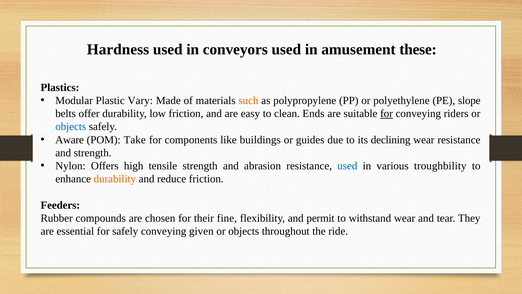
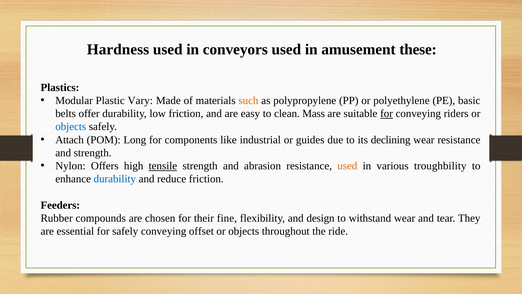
slope: slope -> basic
Ends: Ends -> Mass
Aware: Aware -> Attach
Take: Take -> Long
buildings: buildings -> industrial
tensile underline: none -> present
used at (347, 166) colour: blue -> orange
durability at (115, 179) colour: orange -> blue
permit: permit -> design
given: given -> offset
